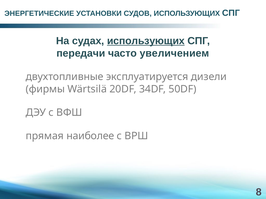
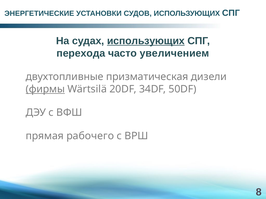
передачи: передачи -> перехода
эксплуатируется: эксплуатируется -> призматическая
фирмы underline: none -> present
наиболее: наиболее -> рабочего
